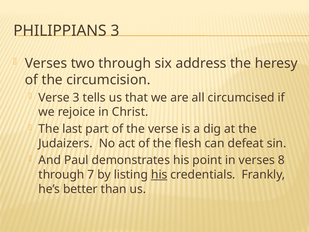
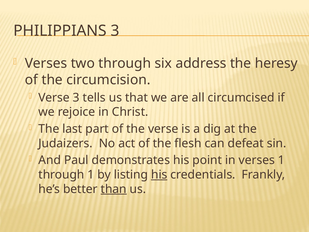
verses 8: 8 -> 1
through 7: 7 -> 1
than underline: none -> present
